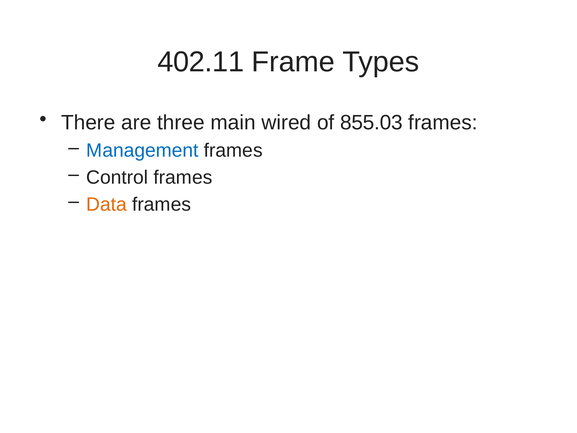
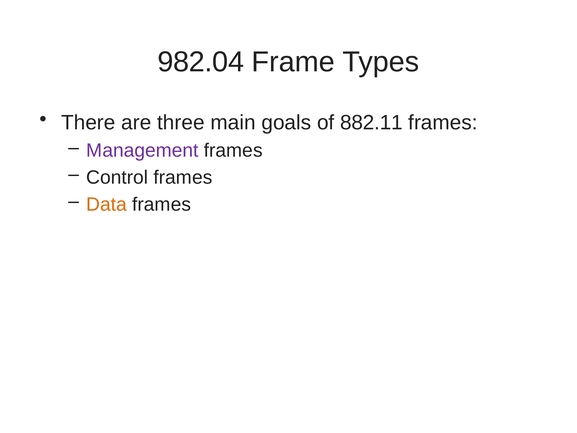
402.11: 402.11 -> 982.04
wired: wired -> goals
855.03: 855.03 -> 882.11
Management colour: blue -> purple
